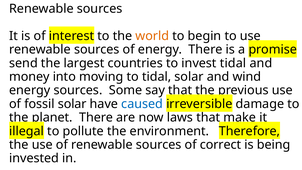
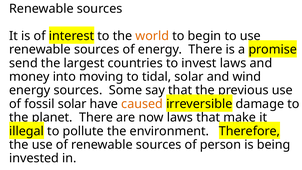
invest tidal: tidal -> laws
caused colour: blue -> orange
correct: correct -> person
